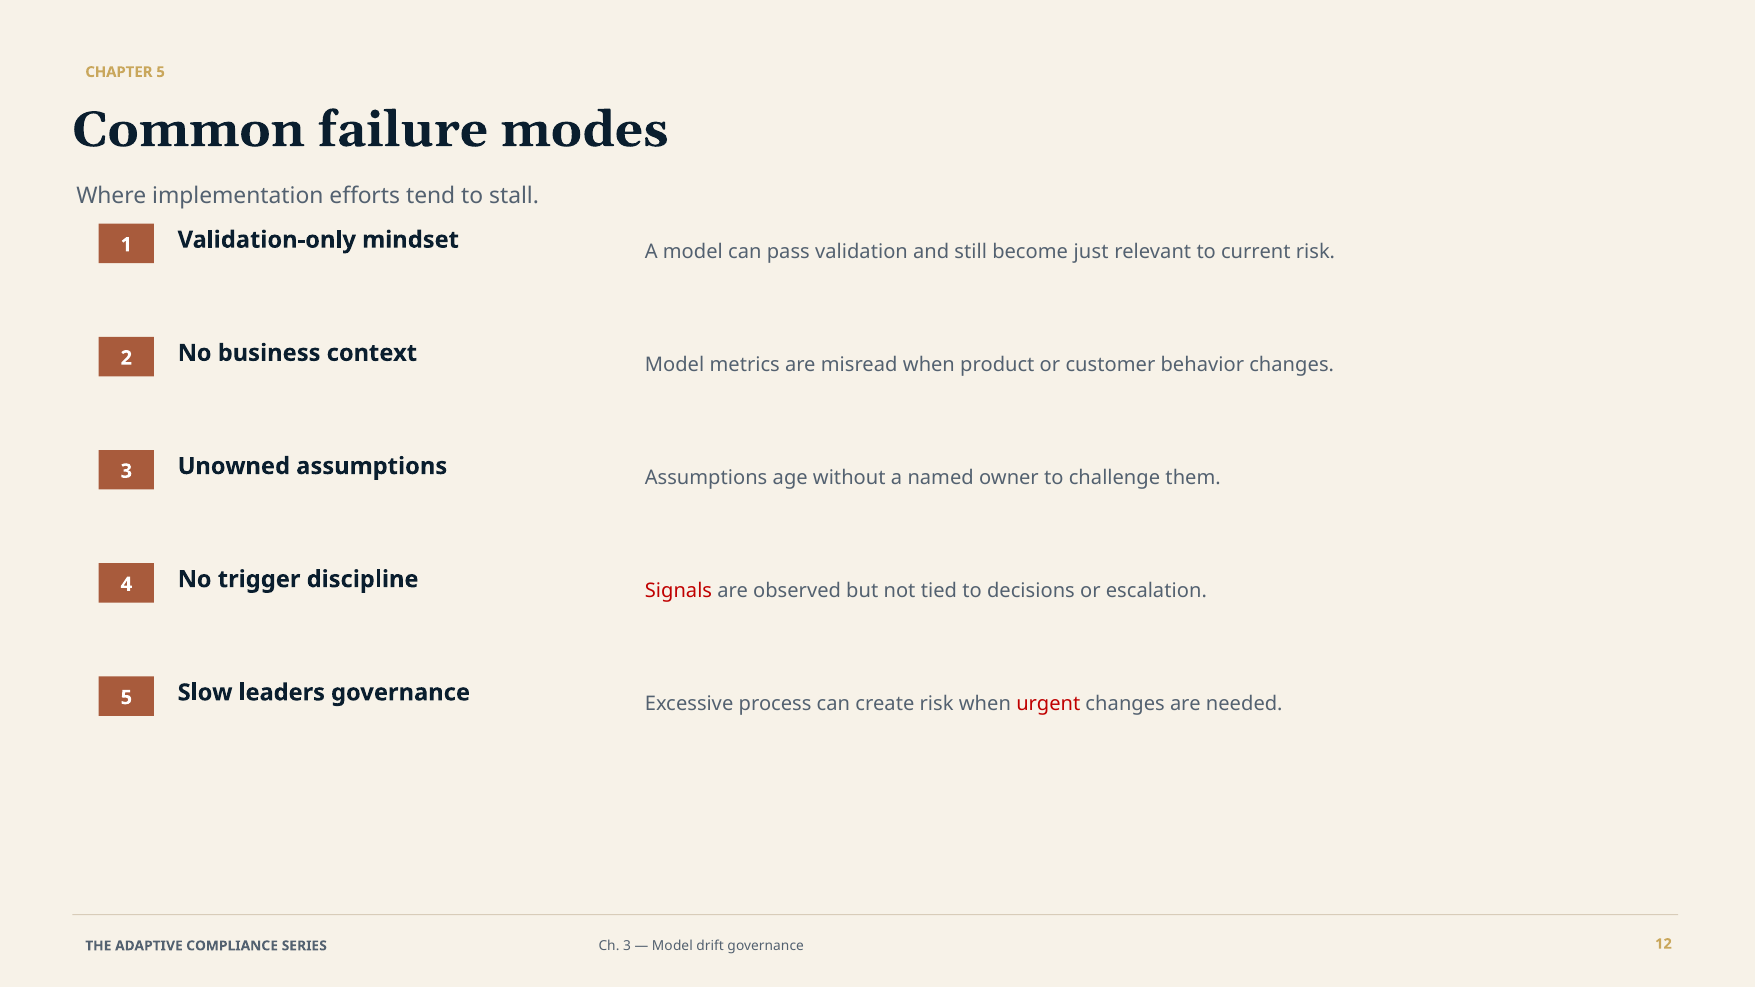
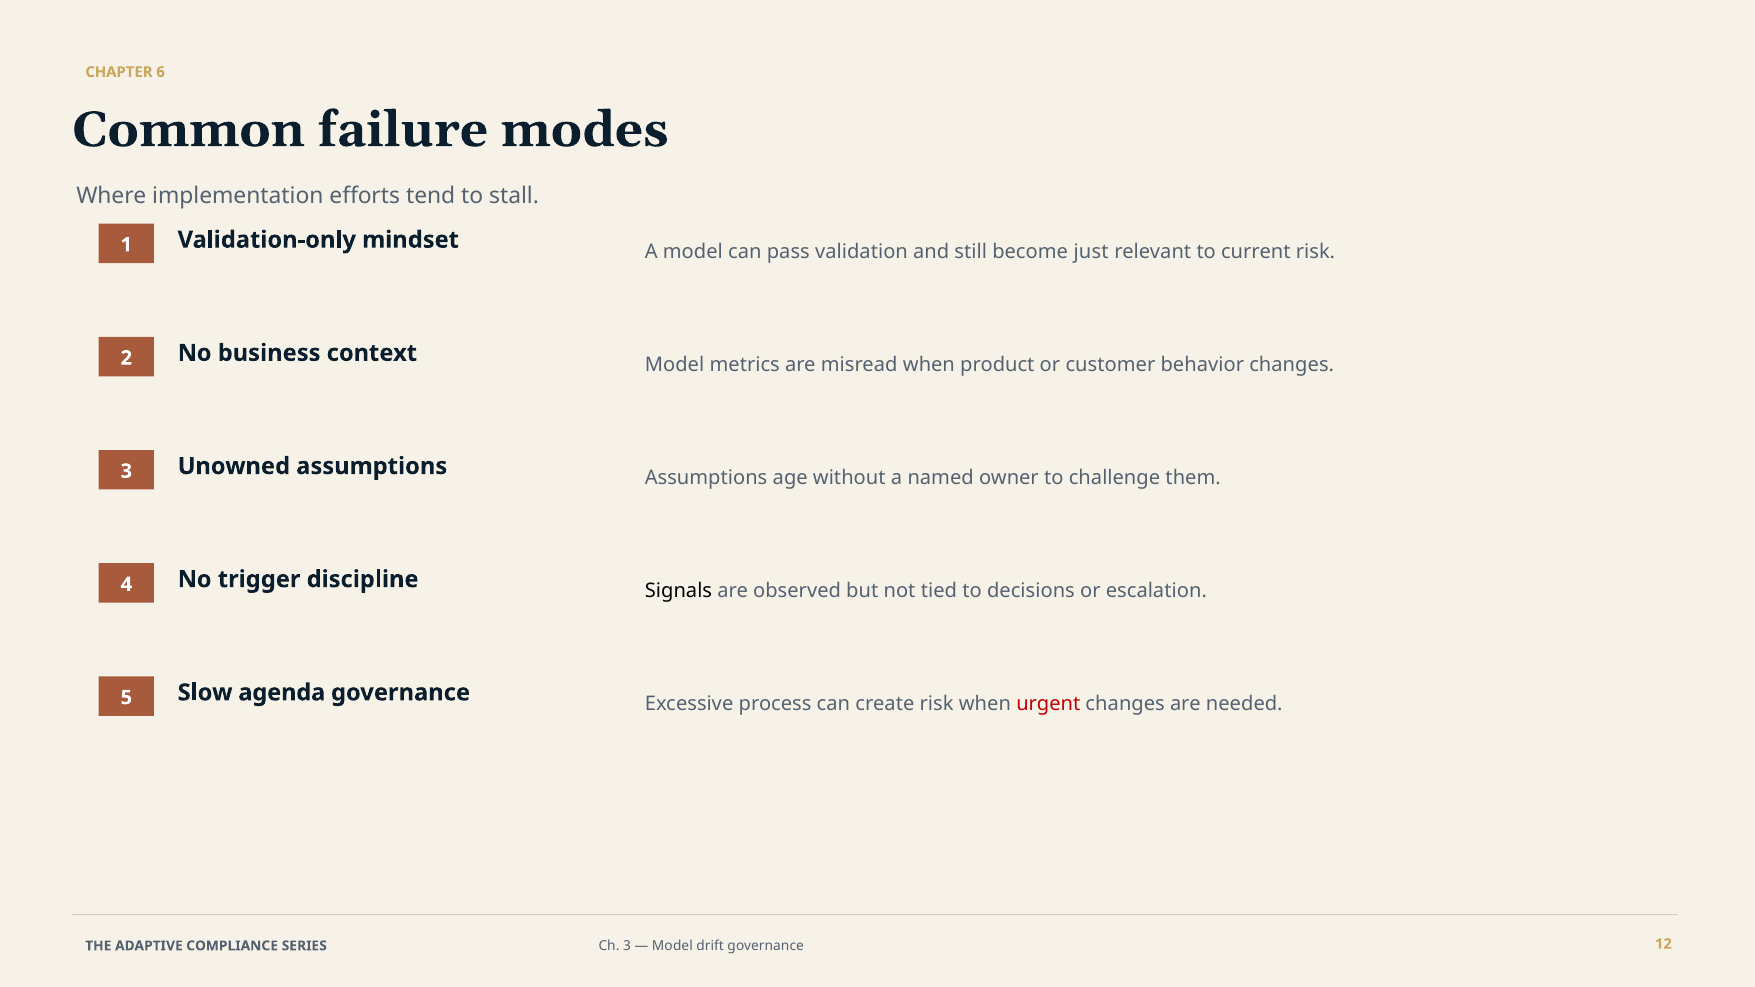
CHAPTER 5: 5 -> 6
Signals colour: red -> black
leaders: leaders -> agenda
